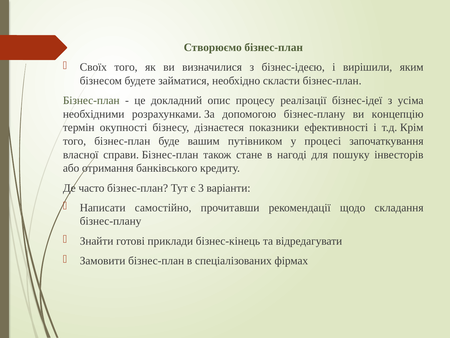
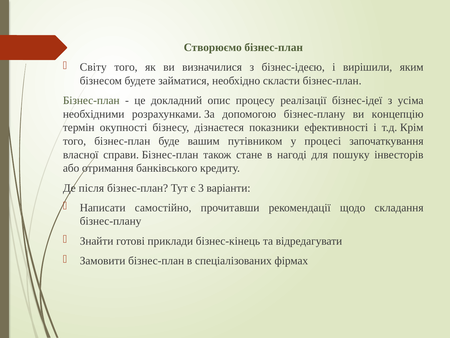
Своїх: Своїх -> Світу
часто: часто -> після
